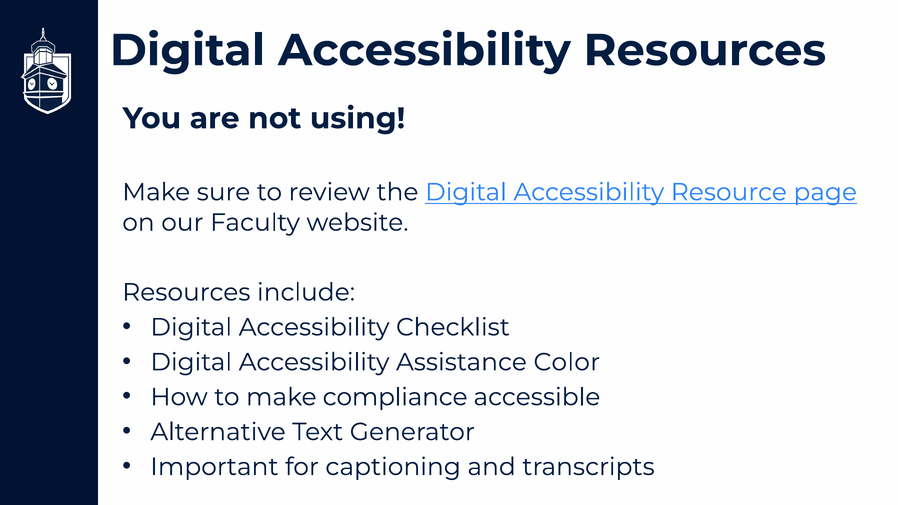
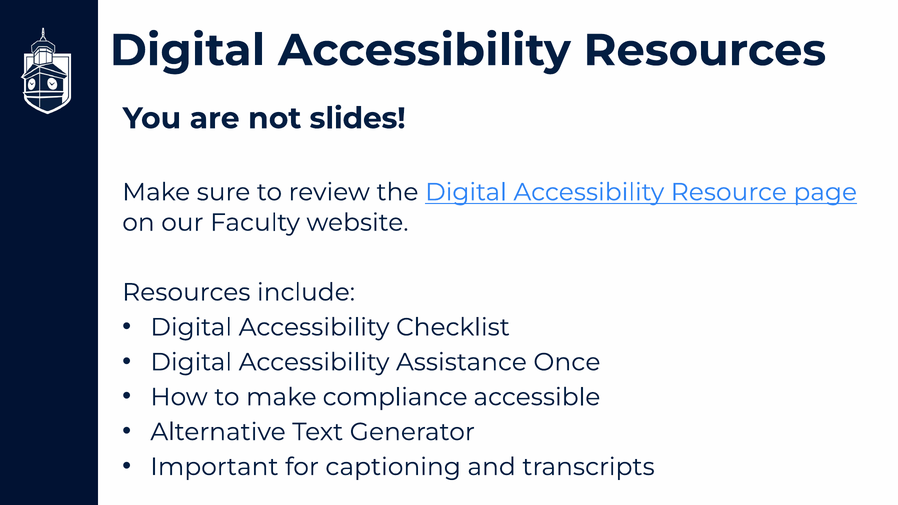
using: using -> slides
Color: Color -> Once
